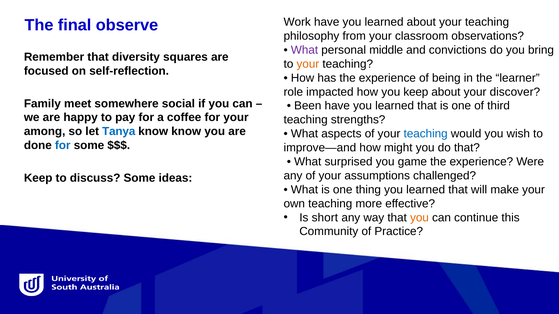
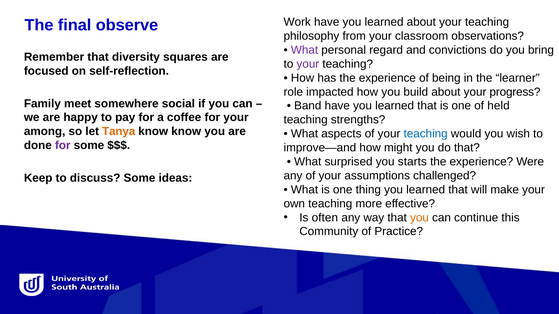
middle: middle -> regard
your at (308, 64) colour: orange -> purple
you keep: keep -> build
discover: discover -> progress
Been: Been -> Band
third: third -> held
Tanya colour: blue -> orange
for at (63, 146) colour: blue -> purple
game: game -> starts
short: short -> often
